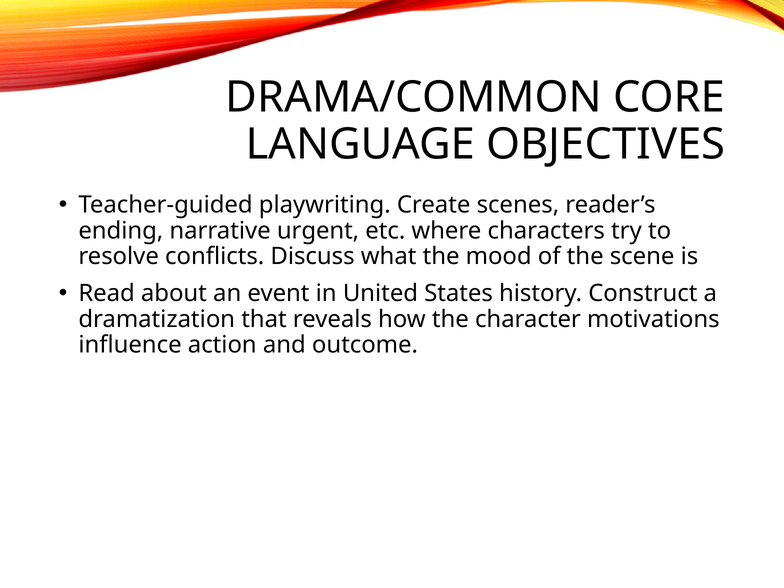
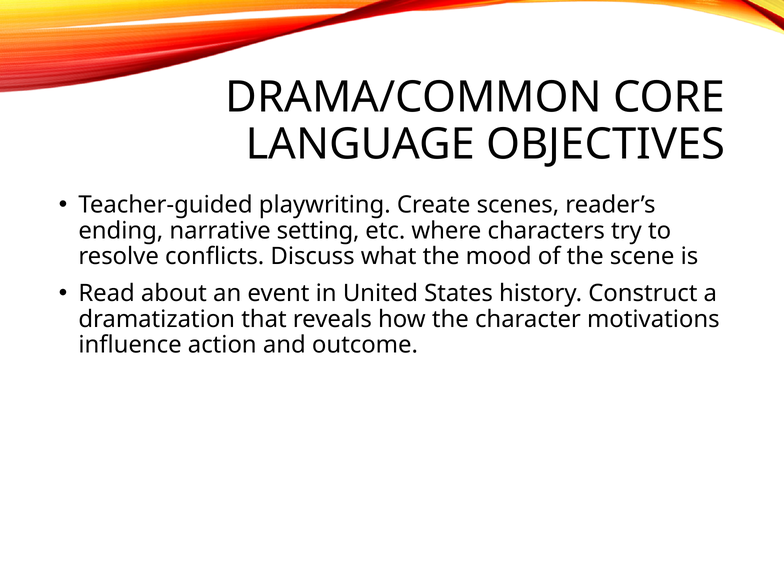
urgent: urgent -> setting
